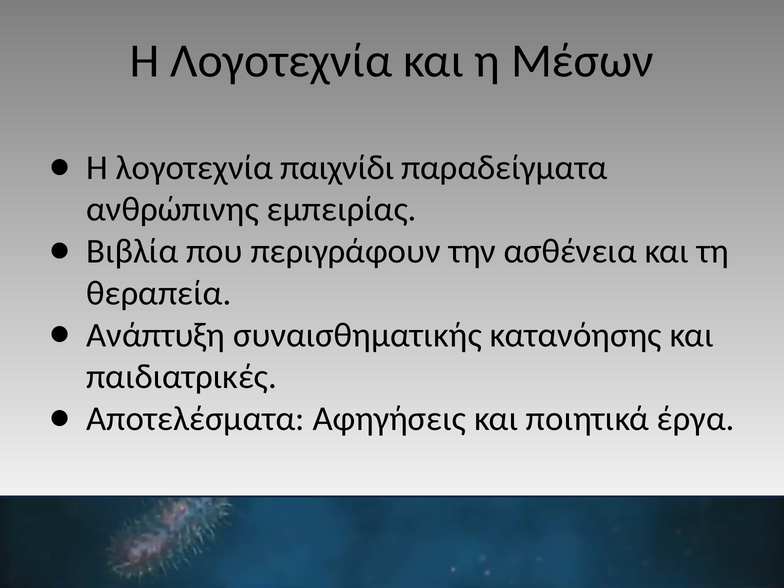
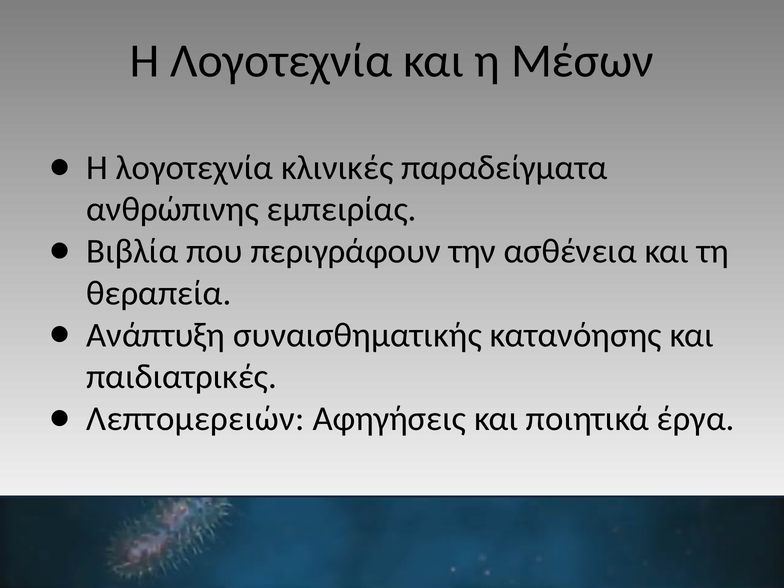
παιχνίδι: παιχνίδι -> κλινικές
Αποτελέσματα: Αποτελέσματα -> Λεπτομερειών
